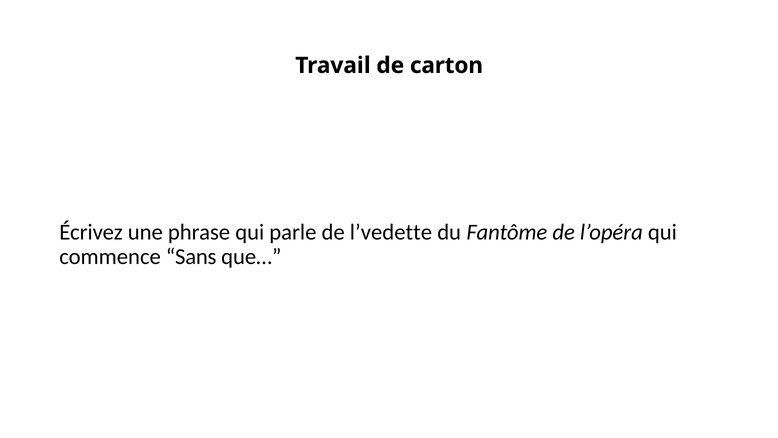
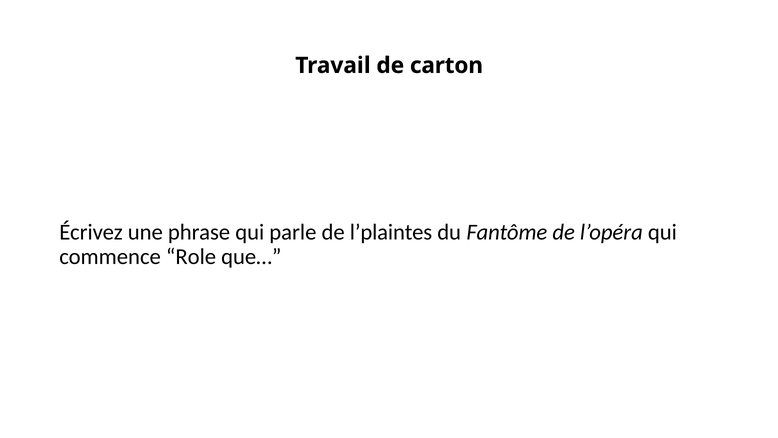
l’vedette: l’vedette -> l’plaintes
Sans: Sans -> Role
